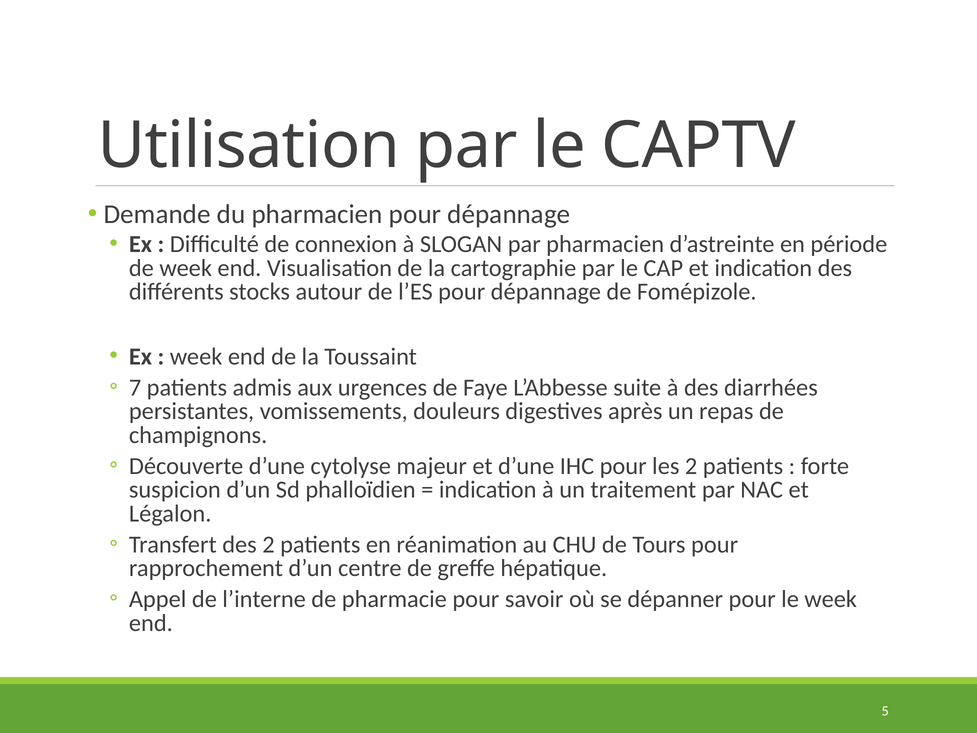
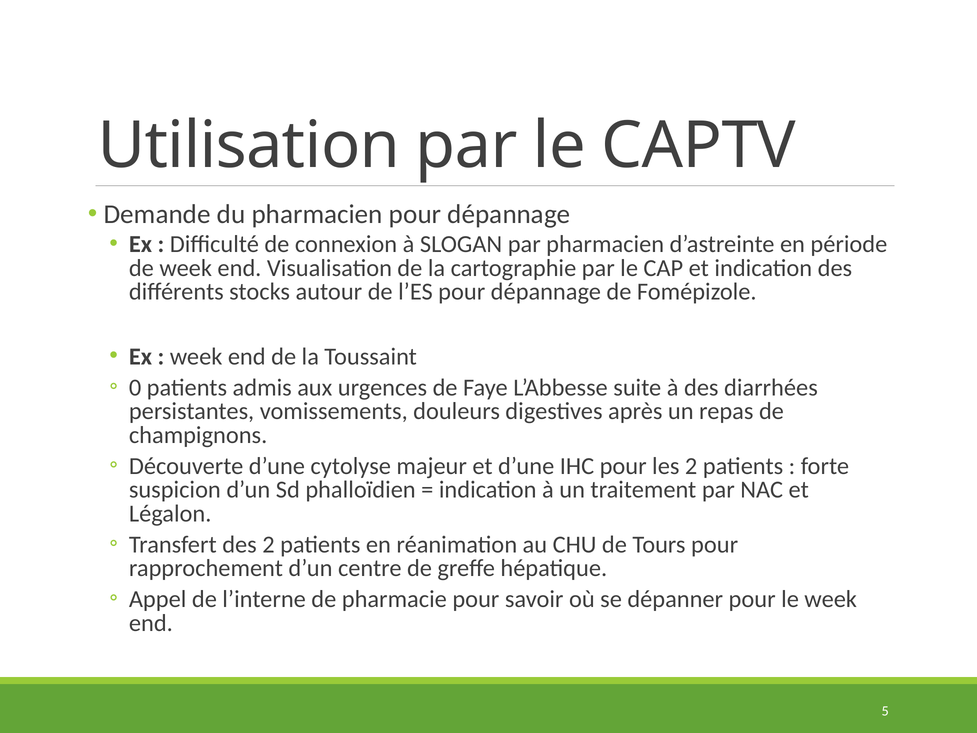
7: 7 -> 0
